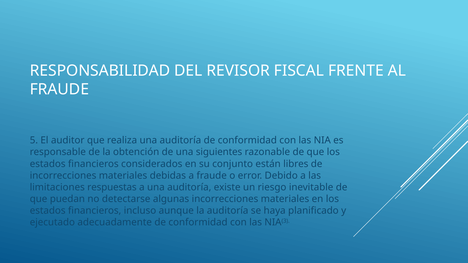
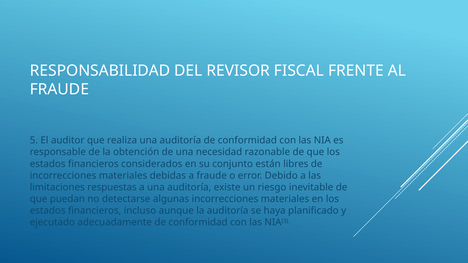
siguientes: siguientes -> necesidad
